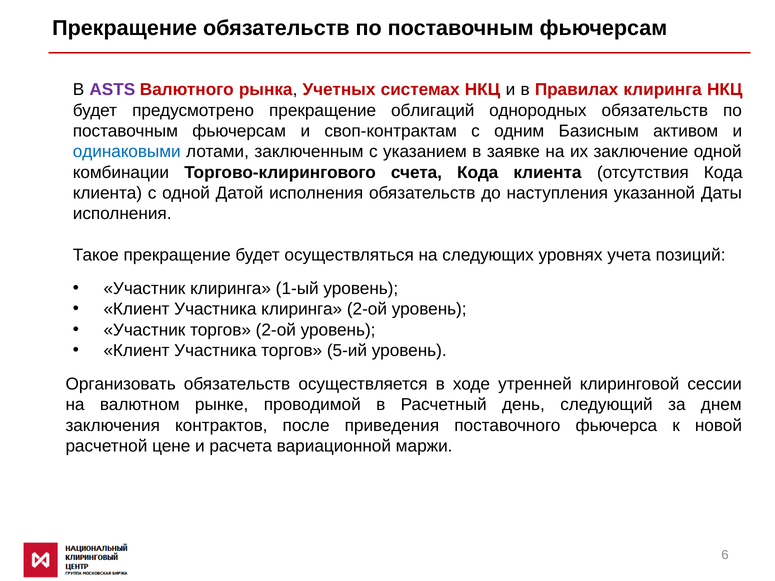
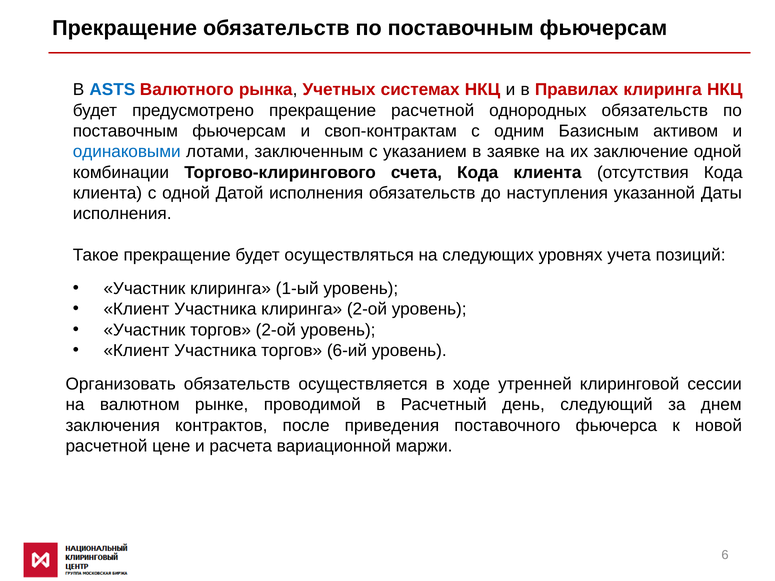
ASTS colour: purple -> blue
прекращение облигаций: облигаций -> расчетной
5-ий: 5-ий -> 6-ий
